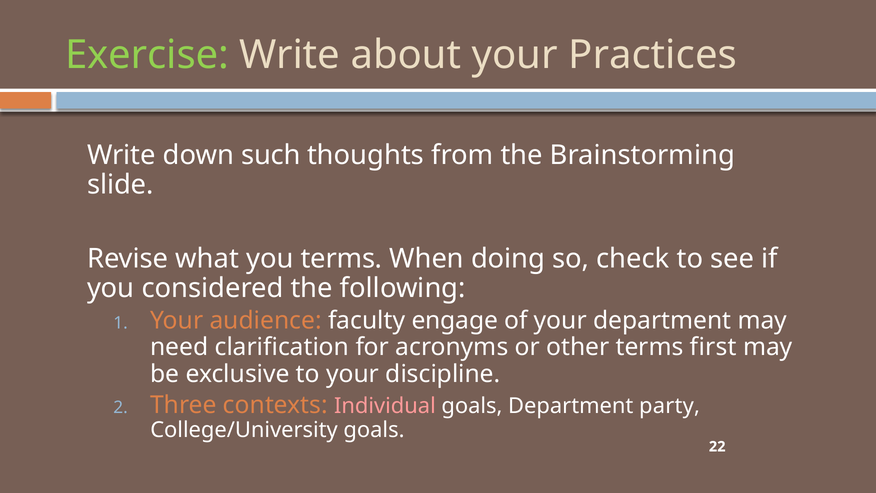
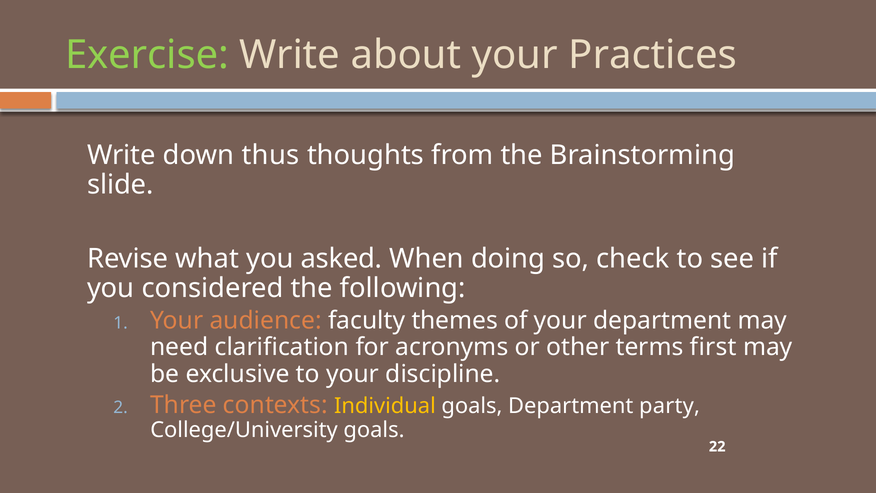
such: such -> thus
you terms: terms -> asked
engage: engage -> themes
Individual colour: pink -> yellow
